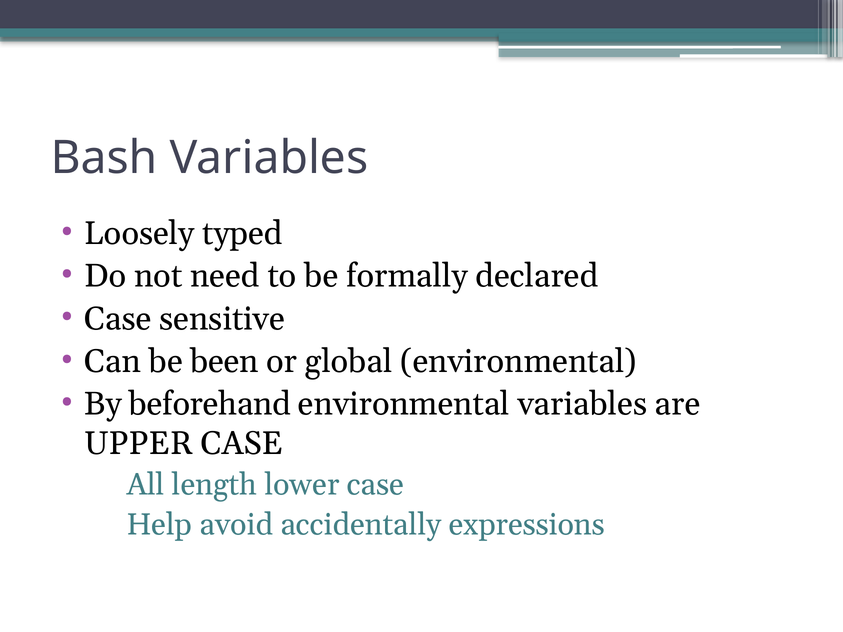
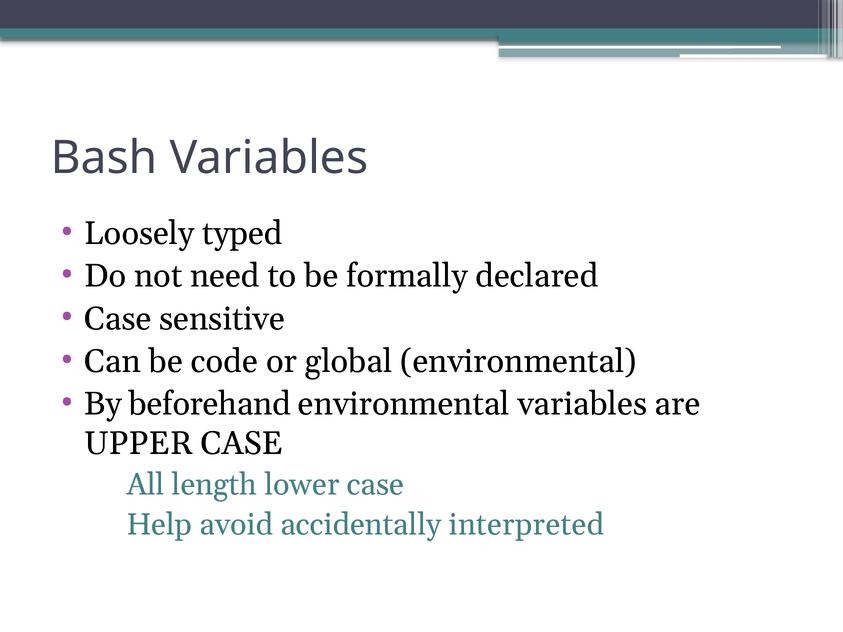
been: been -> code
expressions: expressions -> interpreted
